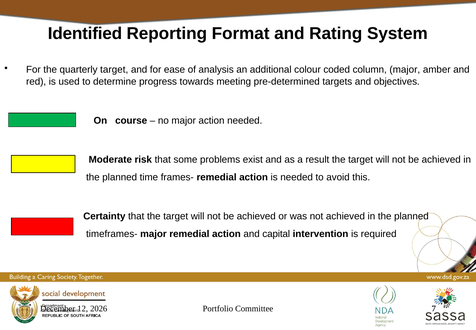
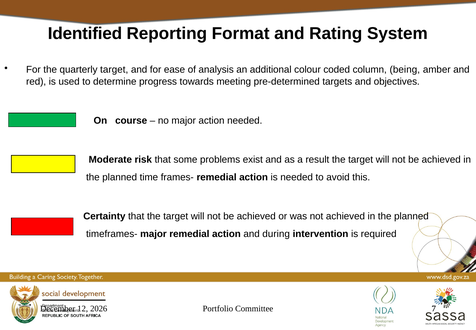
column major: major -> being
capital: capital -> during
